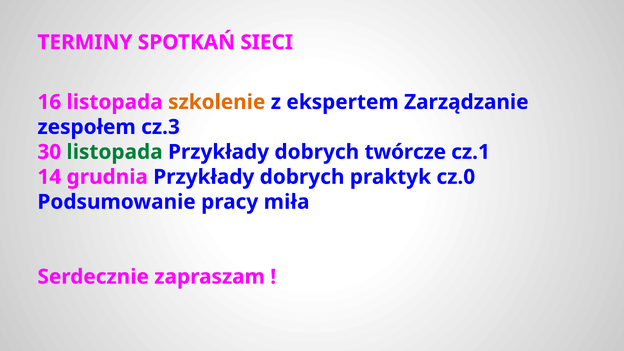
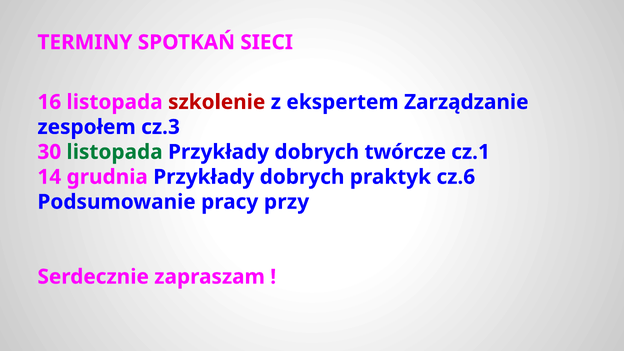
szkolenie colour: orange -> red
cz.0: cz.0 -> cz.6
miła: miła -> przy
